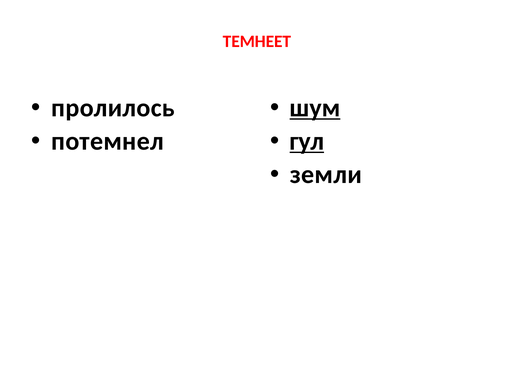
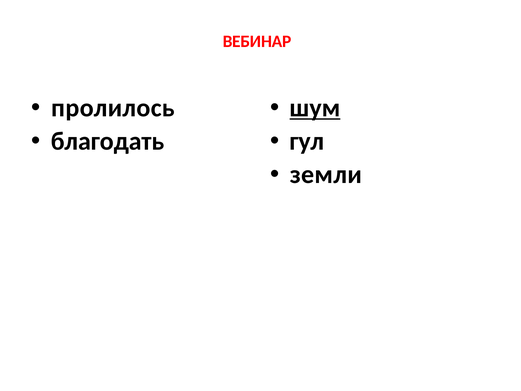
ТЕМНЕЕТ: ТЕМНЕЕТ -> ВЕБИНАР
потемнел: потемнел -> благодать
гул underline: present -> none
